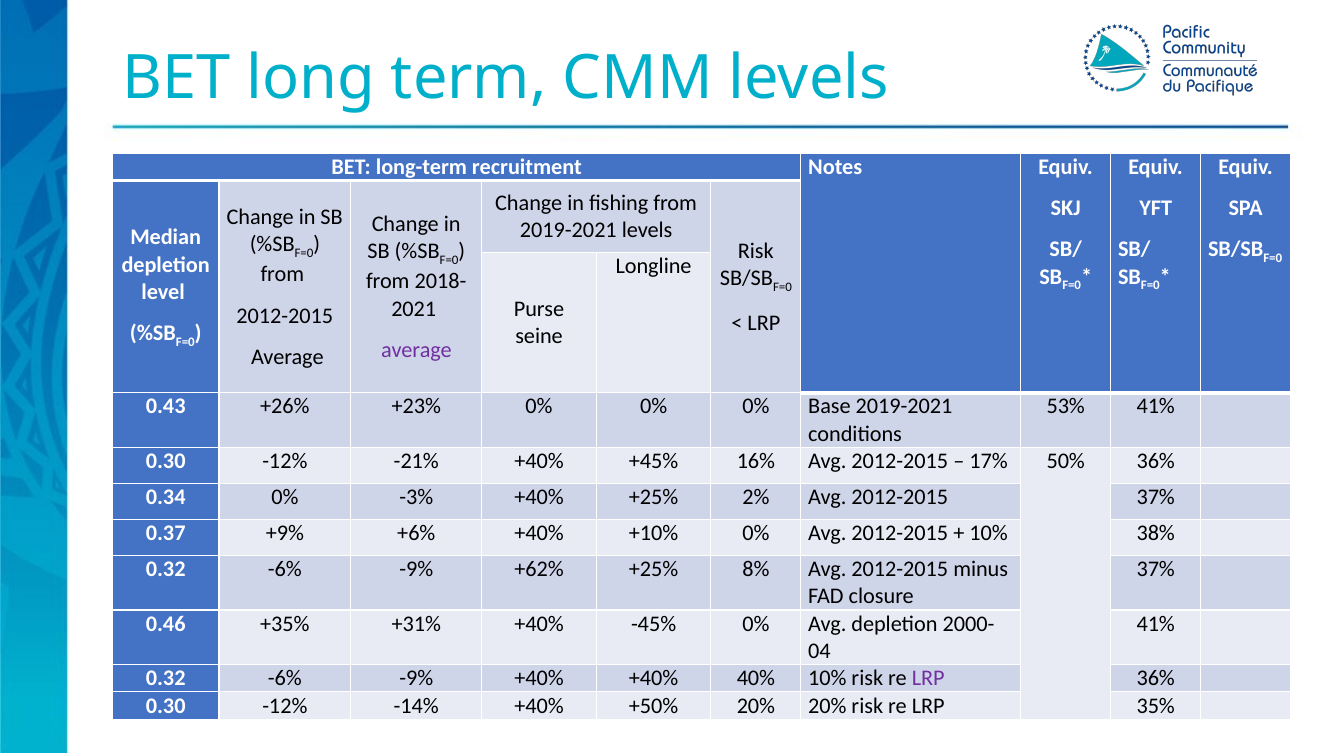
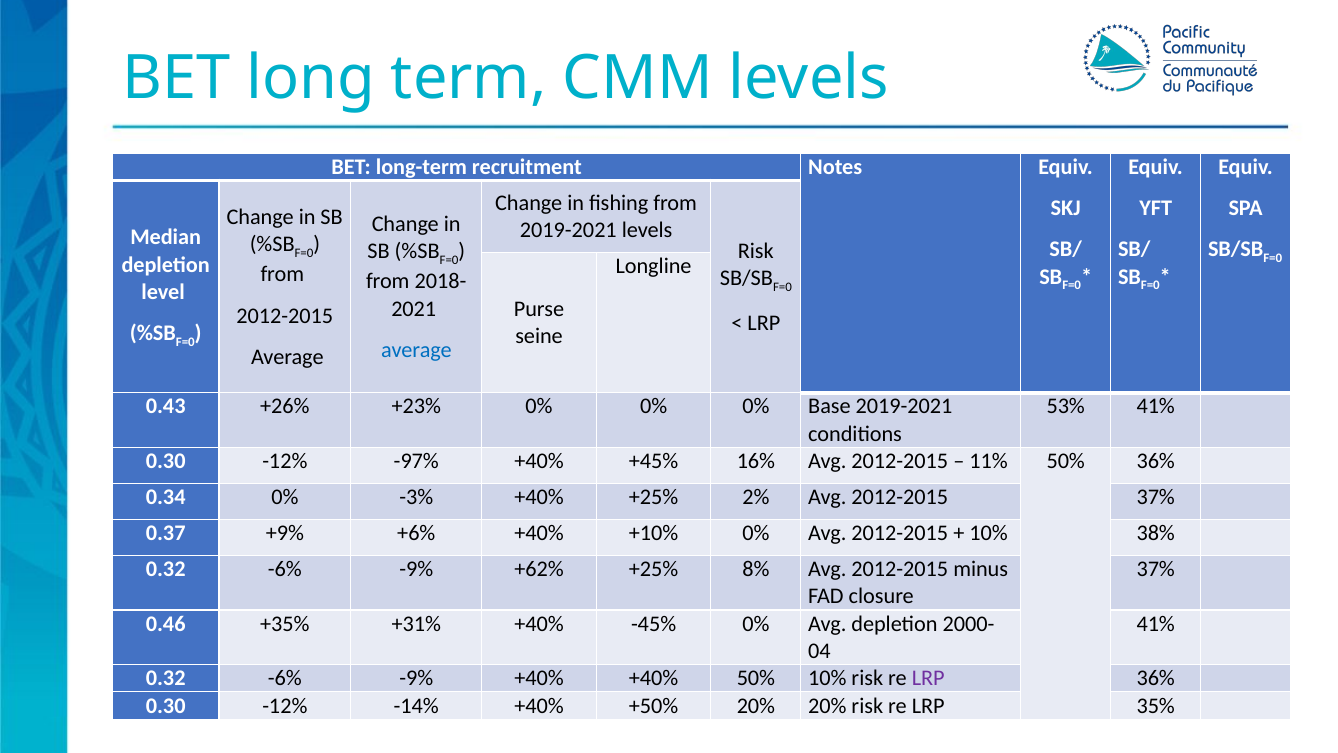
average at (416, 350) colour: purple -> blue
-21%: -21% -> -97%
17%: 17% -> 11%
+40% 40%: 40% -> 50%
